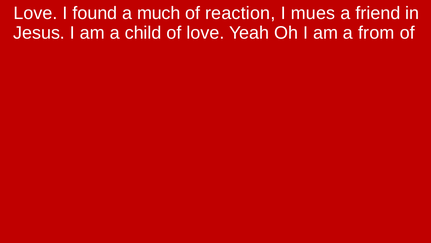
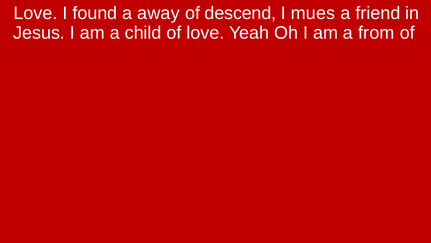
much: much -> away
reaction: reaction -> descend
